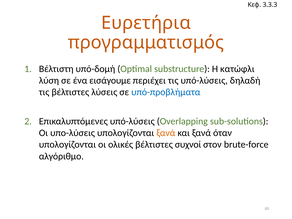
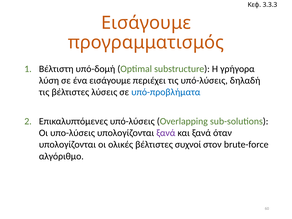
Ευρετήρια at (146, 23): Ευρετήρια -> Εισάγουμε
κατώφλι: κατώφλι -> γρήγορα
ξανά at (166, 133) colour: orange -> purple
